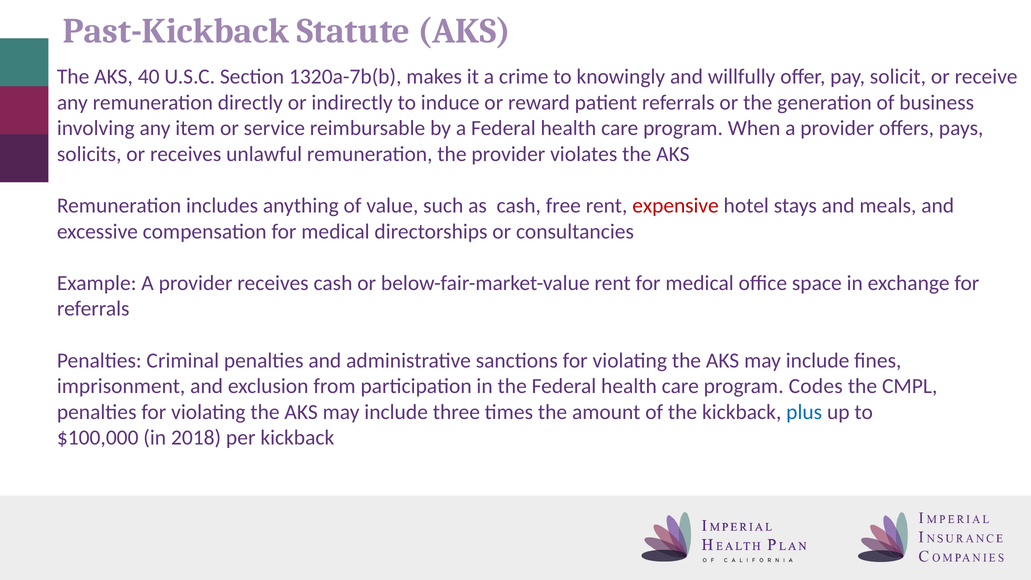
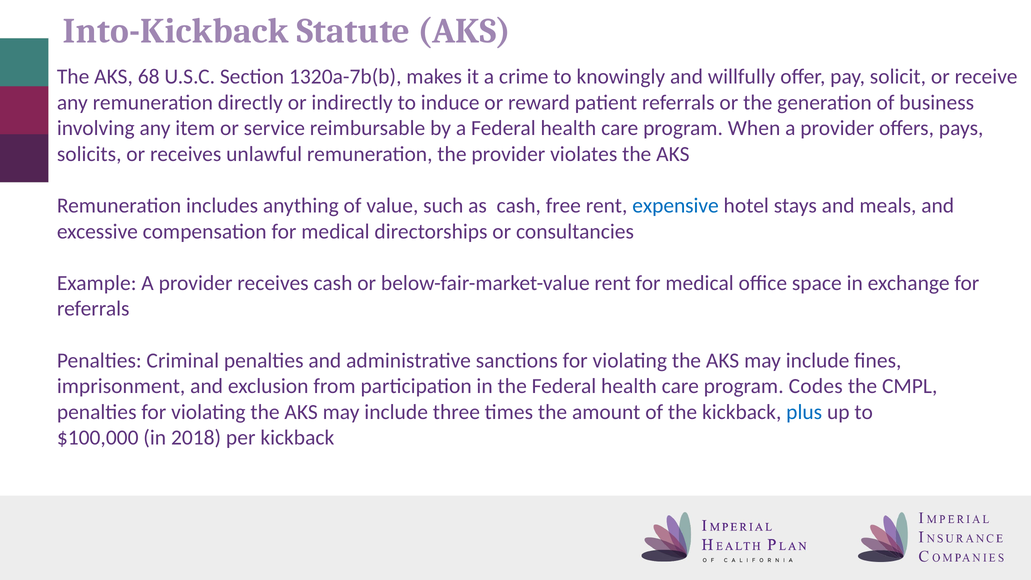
Past-Kickback: Past-Kickback -> Into-Kickback
40: 40 -> 68
expensive colour: red -> blue
